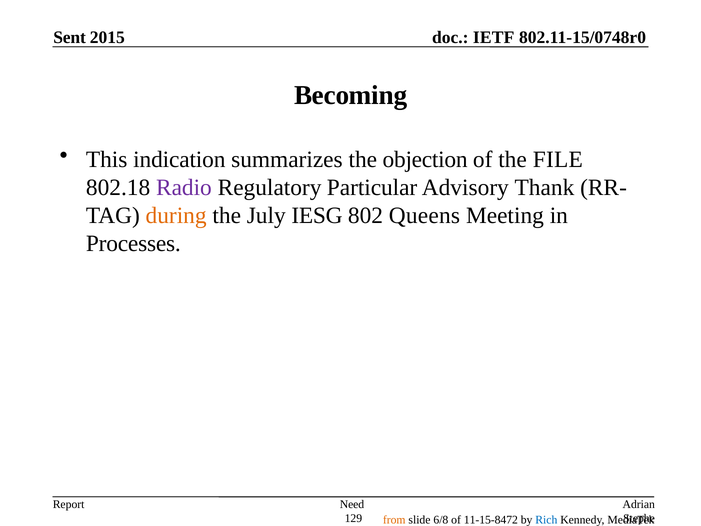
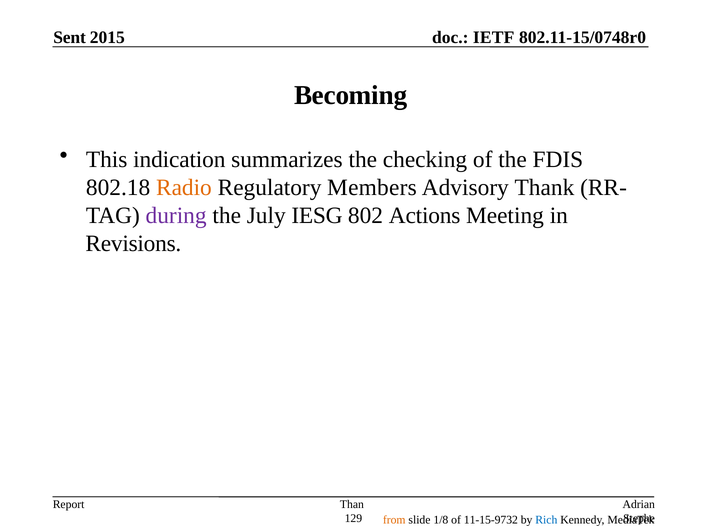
objection: objection -> checking
FILE: FILE -> FDIS
Radio colour: purple -> orange
Particular: Particular -> Members
during colour: orange -> purple
Queens: Queens -> Actions
Processes: Processes -> Revisions
Need: Need -> Than
6/8: 6/8 -> 1/8
11-15-8472: 11-15-8472 -> 11-15-9732
